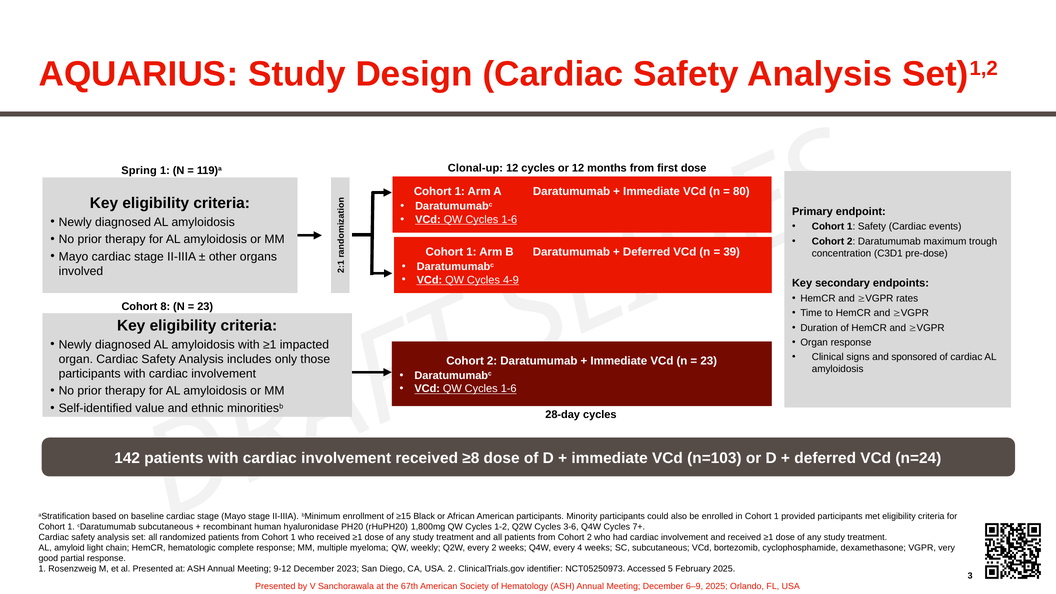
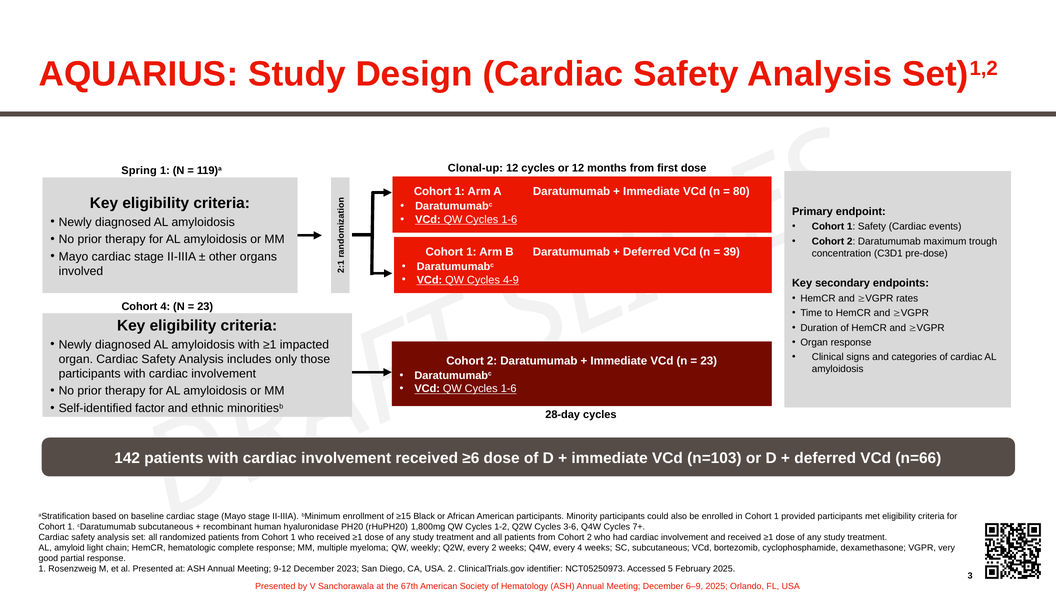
Cohort 8: 8 -> 4
sponsored: sponsored -> categories
value: value -> factor
≥8: ≥8 -> ≥6
n=24: n=24 -> n=66
